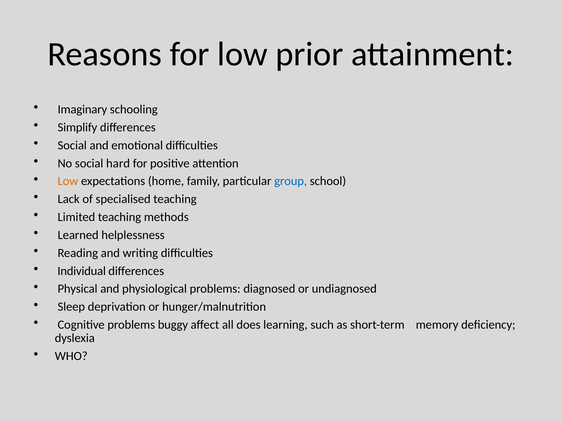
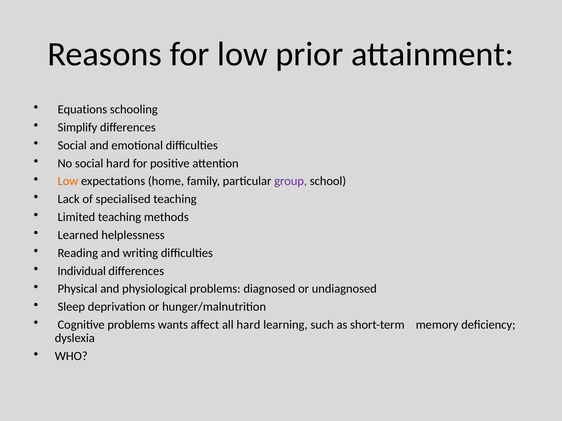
Imaginary: Imaginary -> Equations
group colour: blue -> purple
buggy: buggy -> wants
all does: does -> hard
